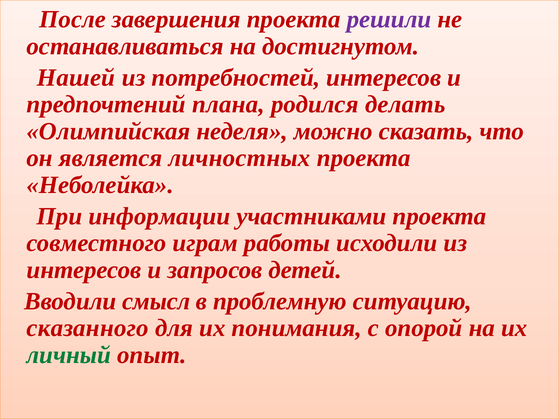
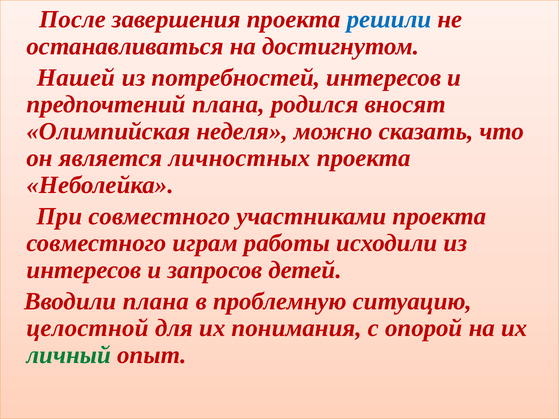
решили colour: purple -> blue
делать: делать -> вносят
При информации: информации -> совместного
Вводили смысл: смысл -> плана
сказанного: сказанного -> целостной
